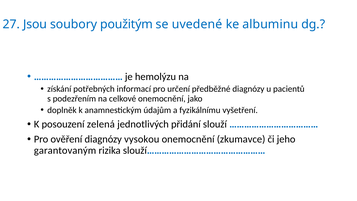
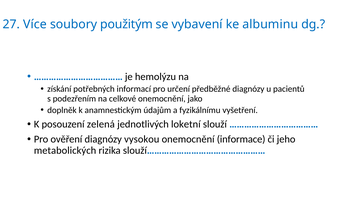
Jsou: Jsou -> Více
uvedené: uvedené -> vybavení
přidání: přidání -> loketní
zkumavce: zkumavce -> informace
garantovaným: garantovaným -> metabolických
